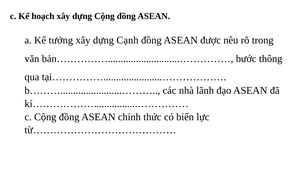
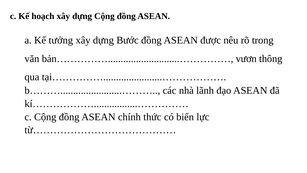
Cạnh: Cạnh -> Bước
bước: bước -> vươn
